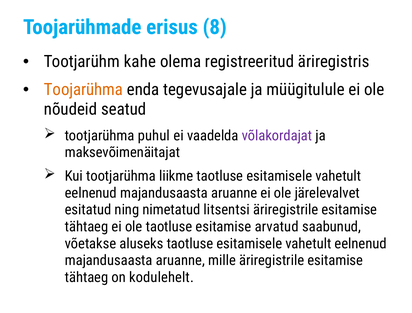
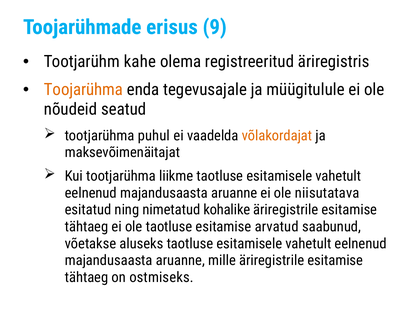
8: 8 -> 9
võlakordajat colour: purple -> orange
järelevalvet: järelevalvet -> niisutatava
litsentsi: litsentsi -> kohalike
kodulehelt: kodulehelt -> ostmiseks
